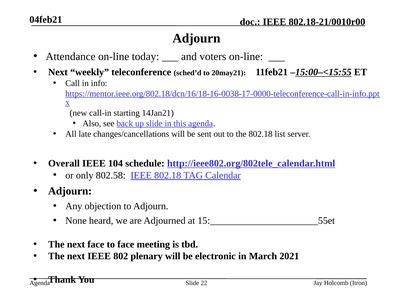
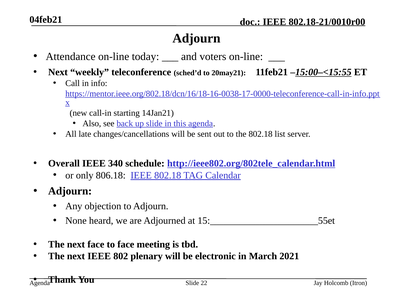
104: 104 -> 340
802.58: 802.58 -> 806.18
